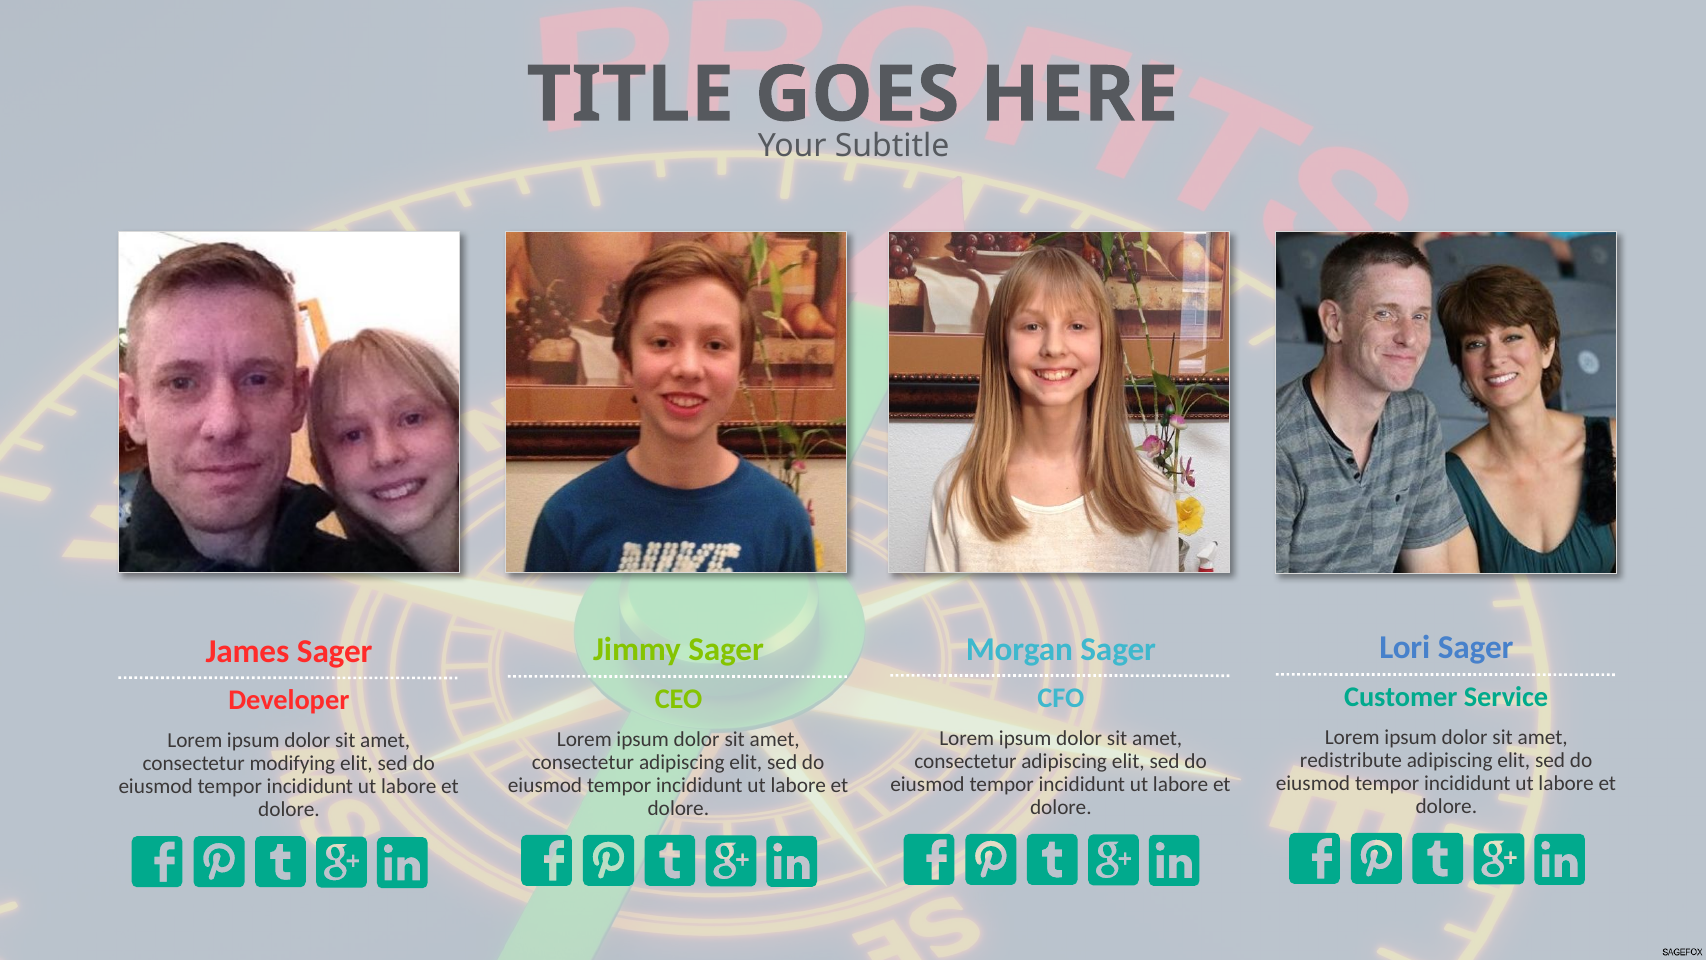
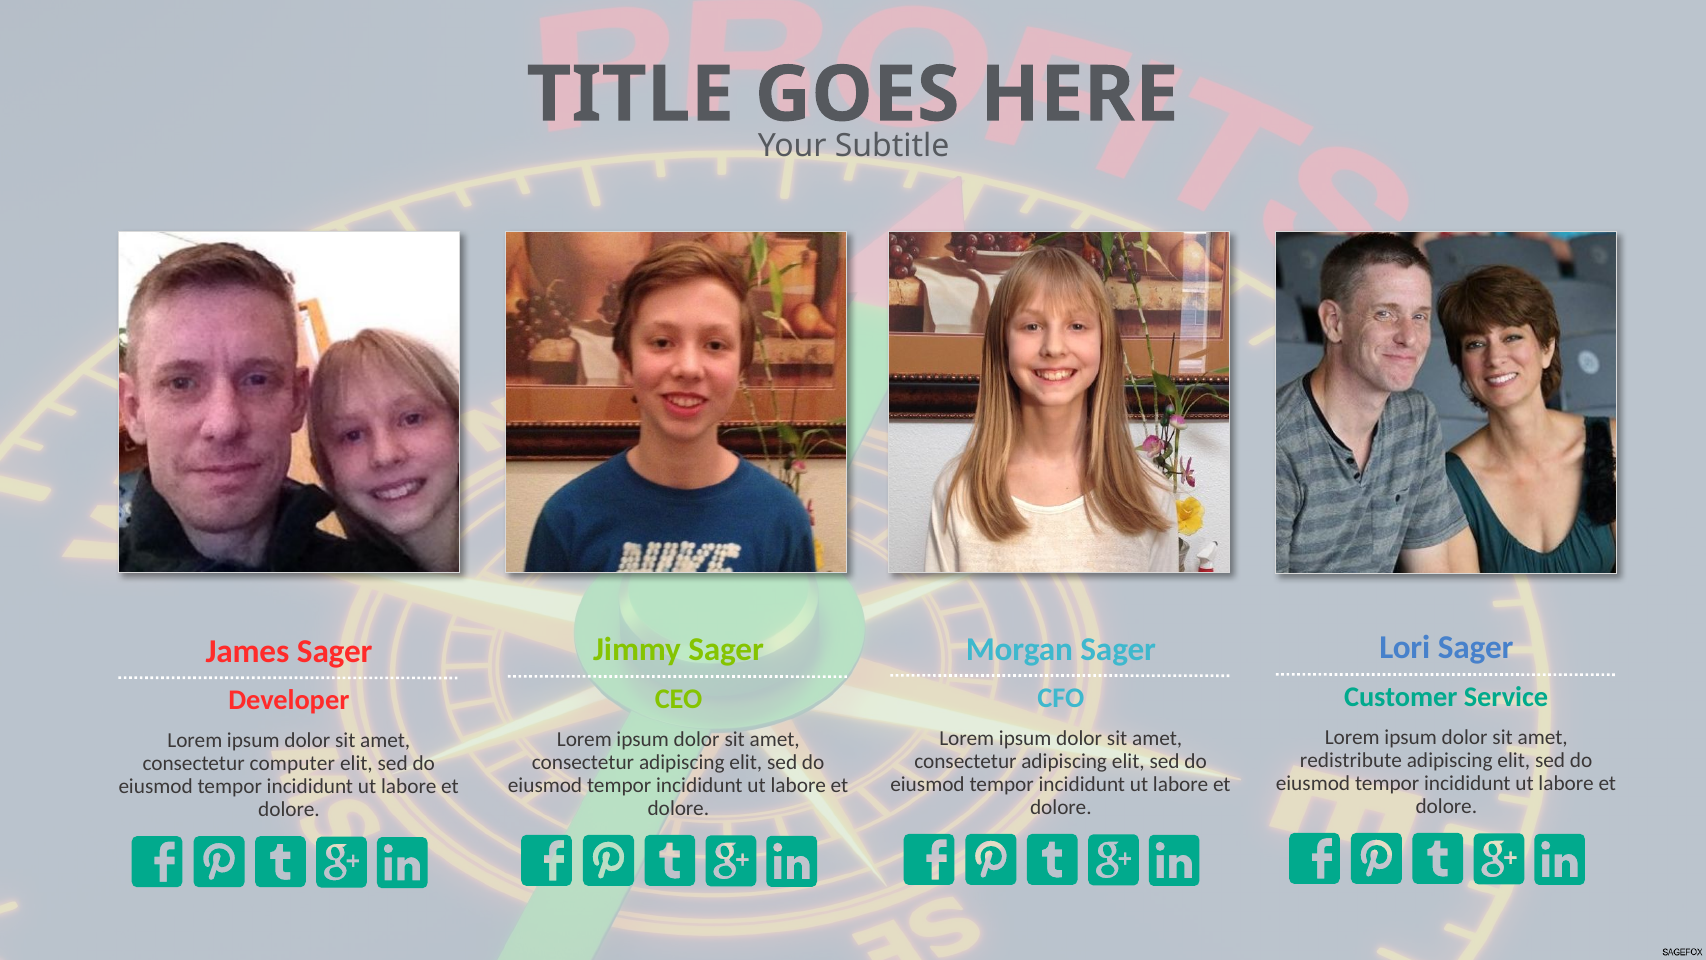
modifying: modifying -> computer
